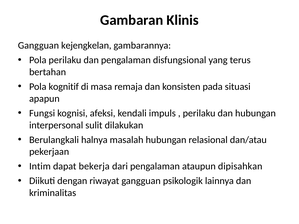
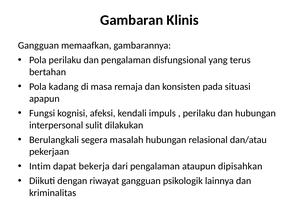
kejengkelan: kejengkelan -> memaafkan
kognitif: kognitif -> kadang
halnya: halnya -> segera
